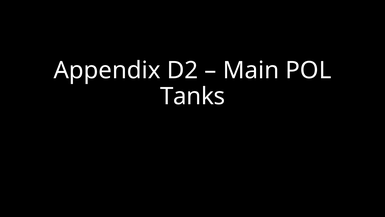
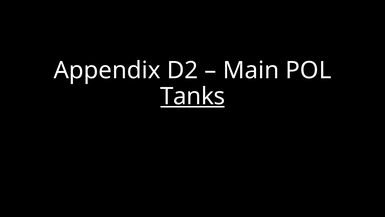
Tanks underline: none -> present
